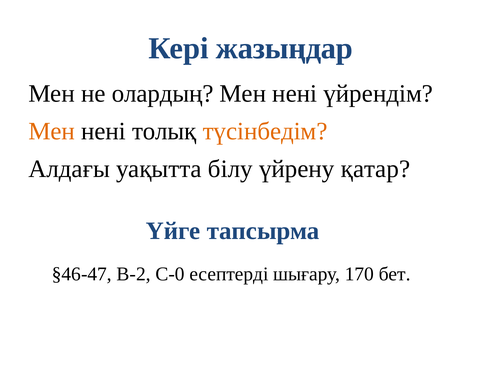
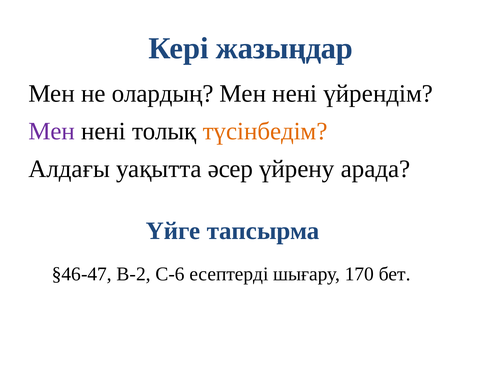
Мен at (52, 131) colour: orange -> purple
білу: білу -> әсер
қатар: қатар -> арада
С-0: С-0 -> С-6
